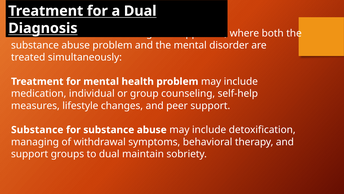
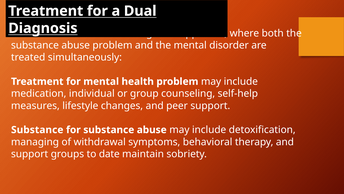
to dual: dual -> date
